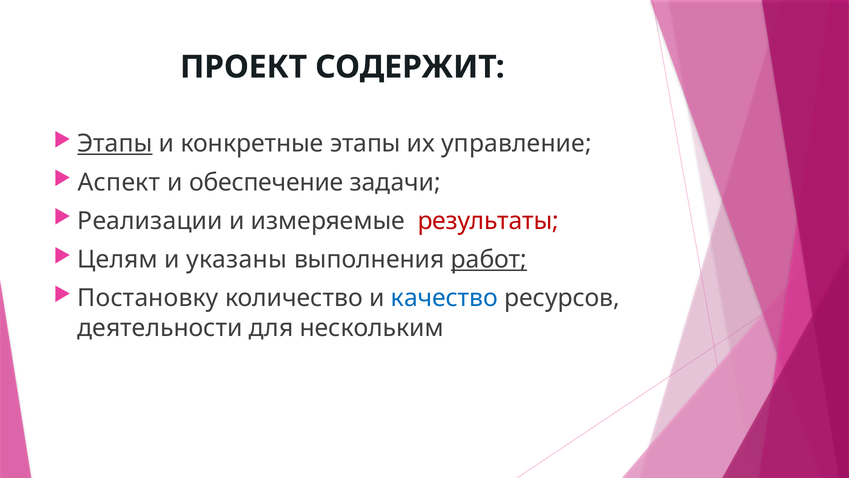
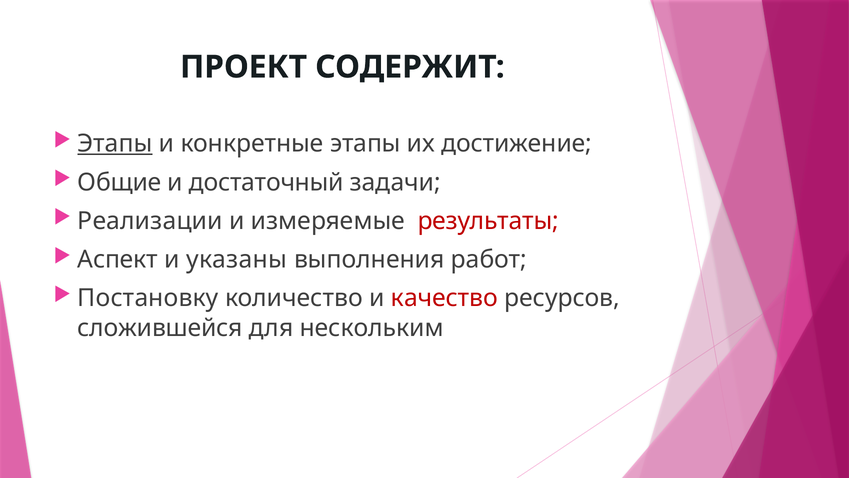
управление: управление -> достижение
Аспект: Аспект -> Общие
обеспечение: обеспечение -> достаточный
Целям: Целям -> Аспект
работ underline: present -> none
качество colour: blue -> red
деятельности: деятельности -> сложившейся
